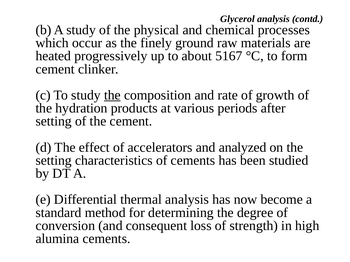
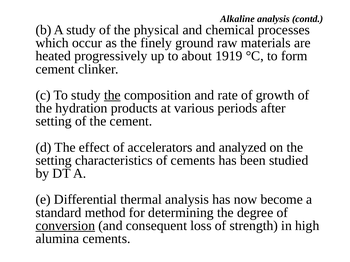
Glycerol: Glycerol -> Alkaline
5167: 5167 -> 1919
conversion underline: none -> present
